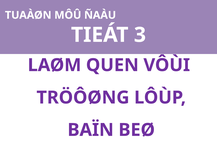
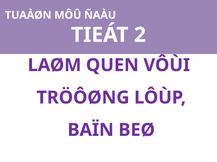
3: 3 -> 2
